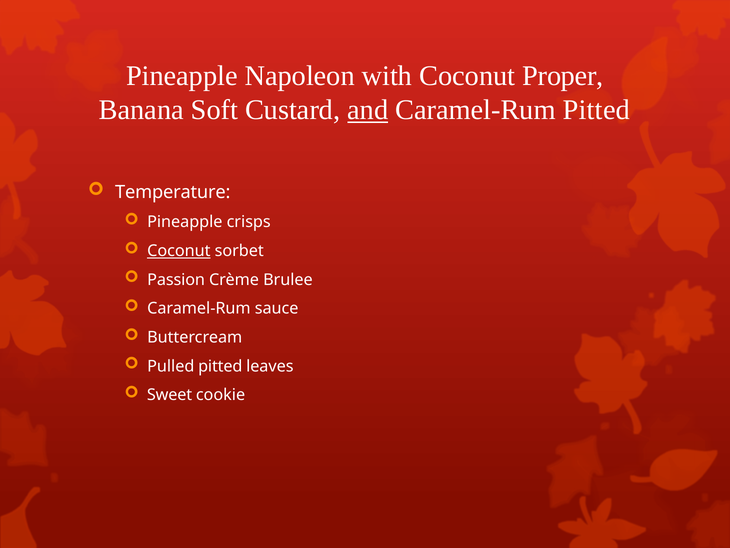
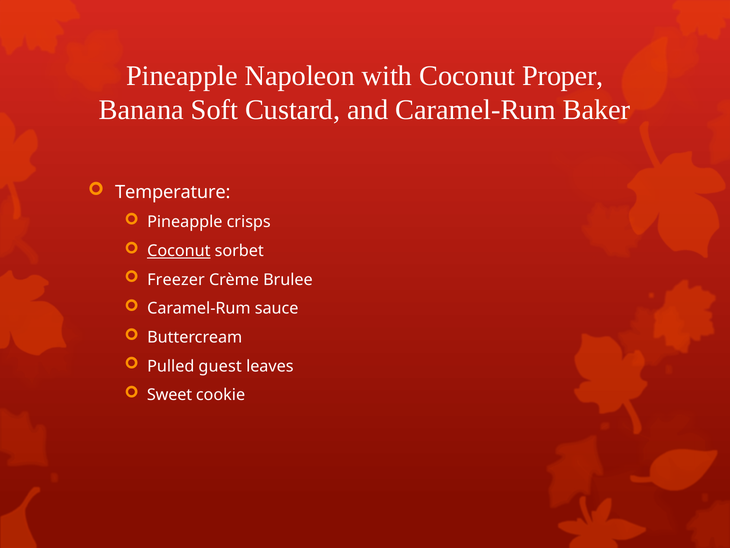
and underline: present -> none
Caramel-Rum Pitted: Pitted -> Baker
Passion: Passion -> Freezer
Pulled pitted: pitted -> guest
